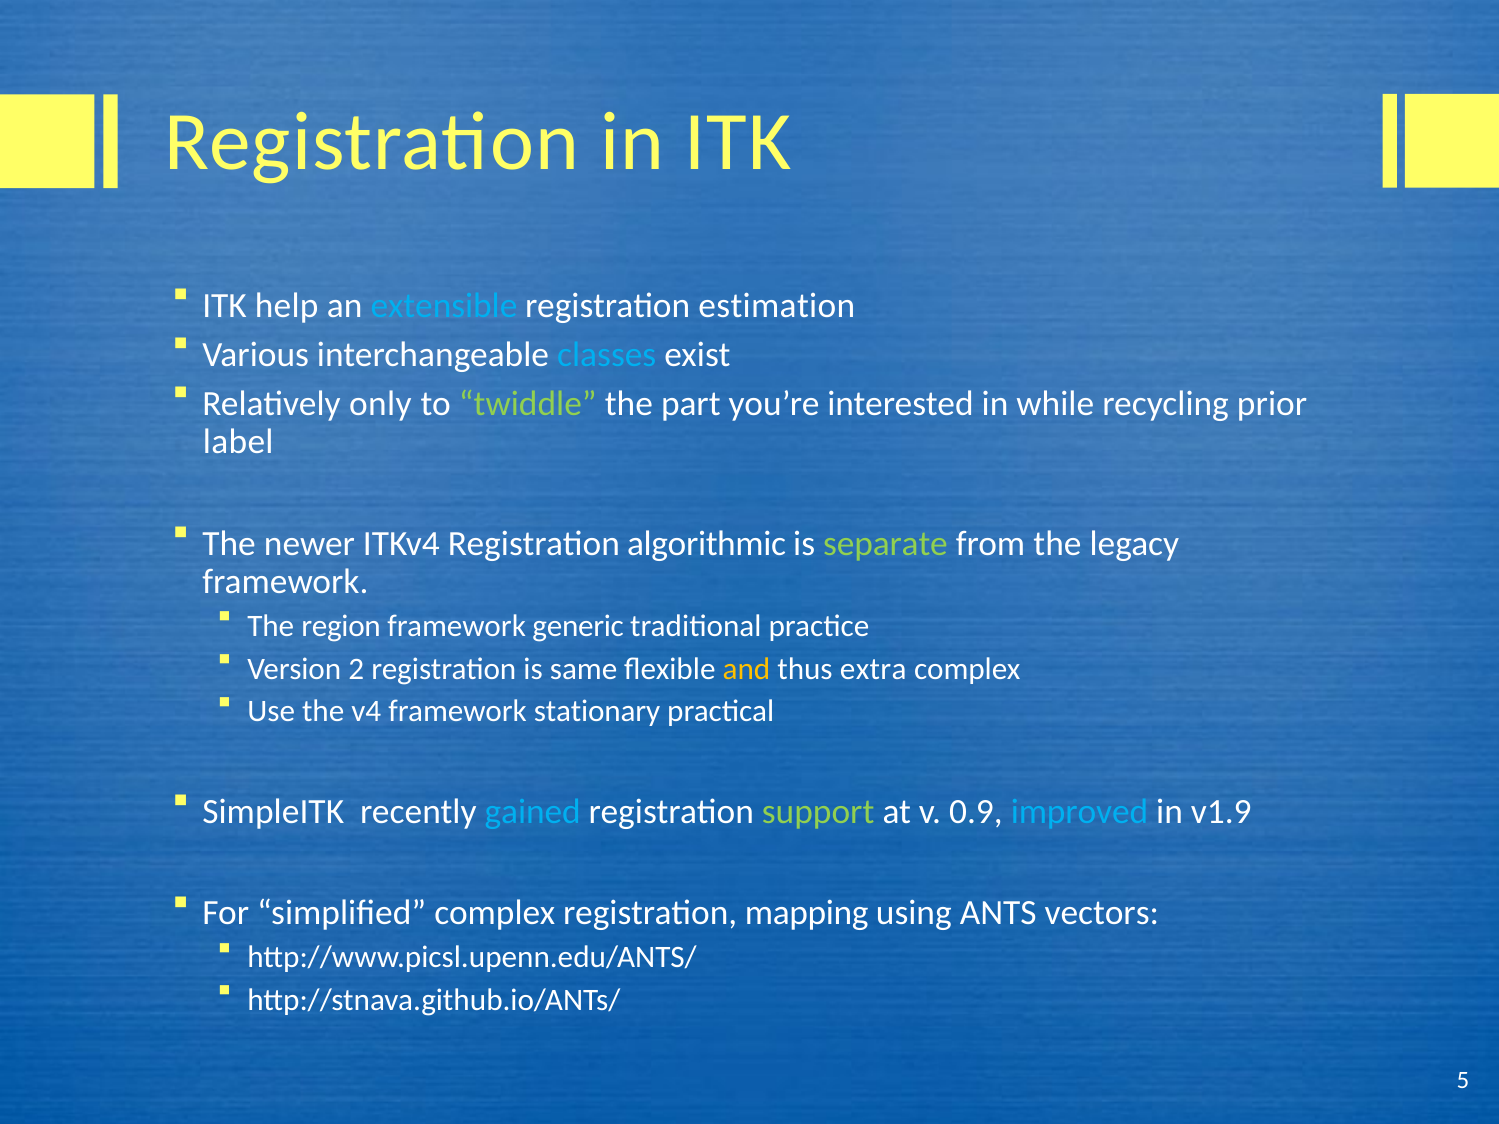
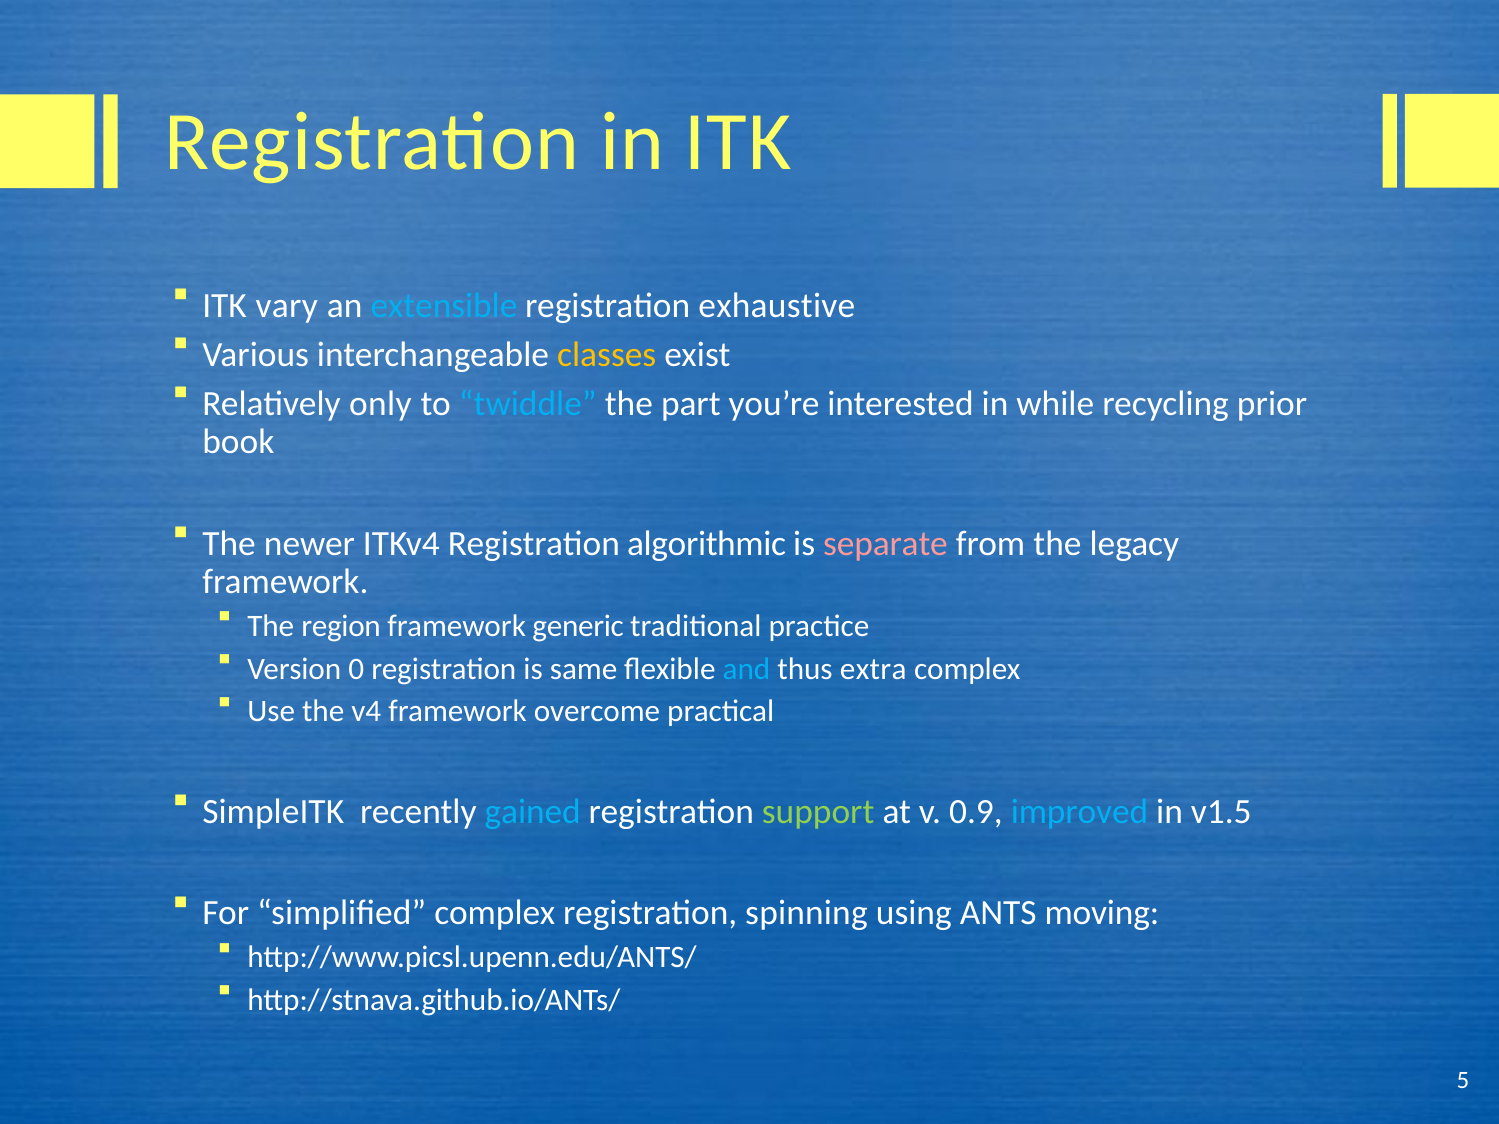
help: help -> vary
estimation: estimation -> exhaustive
classes colour: light blue -> yellow
twiddle colour: light green -> light blue
label: label -> book
separate colour: light green -> pink
2: 2 -> 0
and colour: yellow -> light blue
stationary: stationary -> overcome
v1.9: v1.9 -> v1.5
mapping: mapping -> spinning
vectors: vectors -> moving
